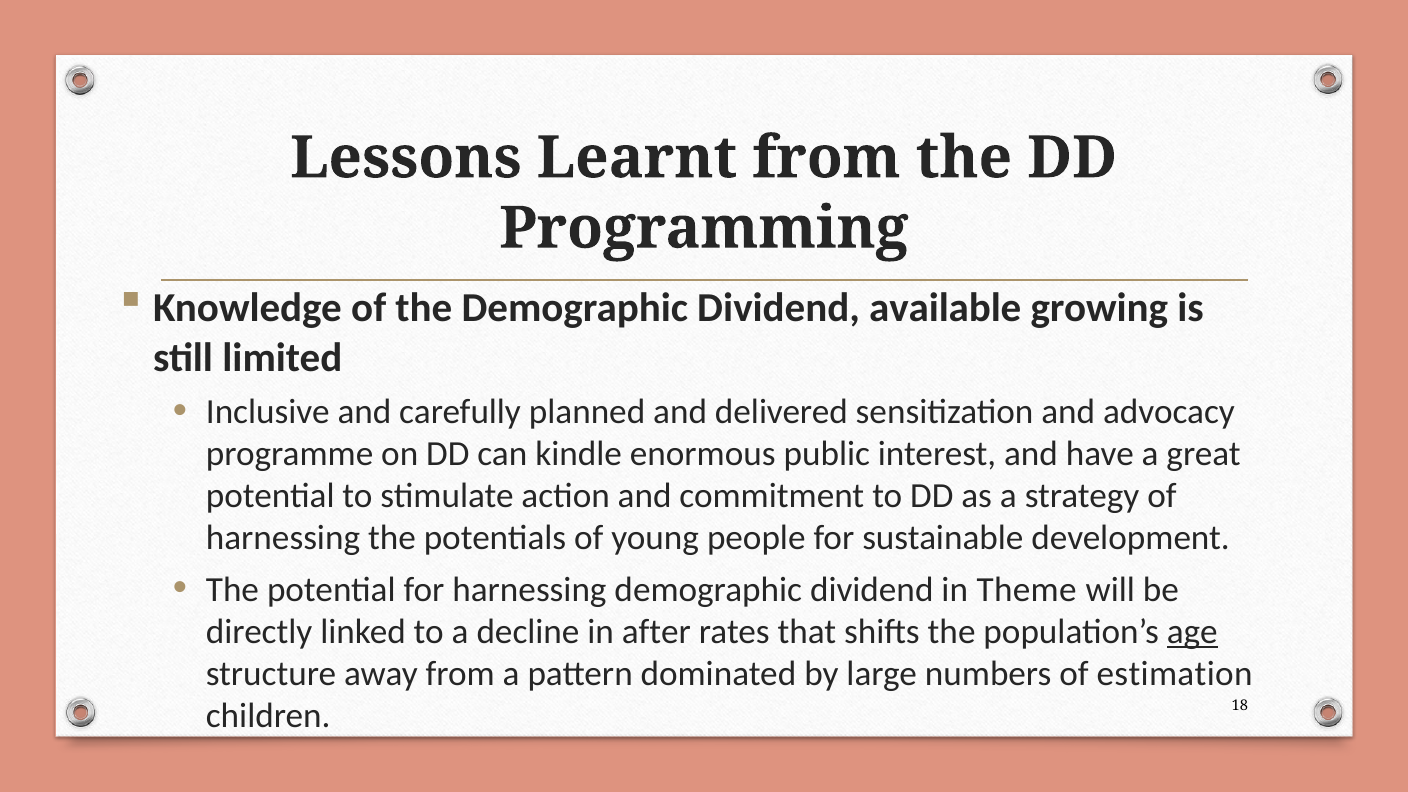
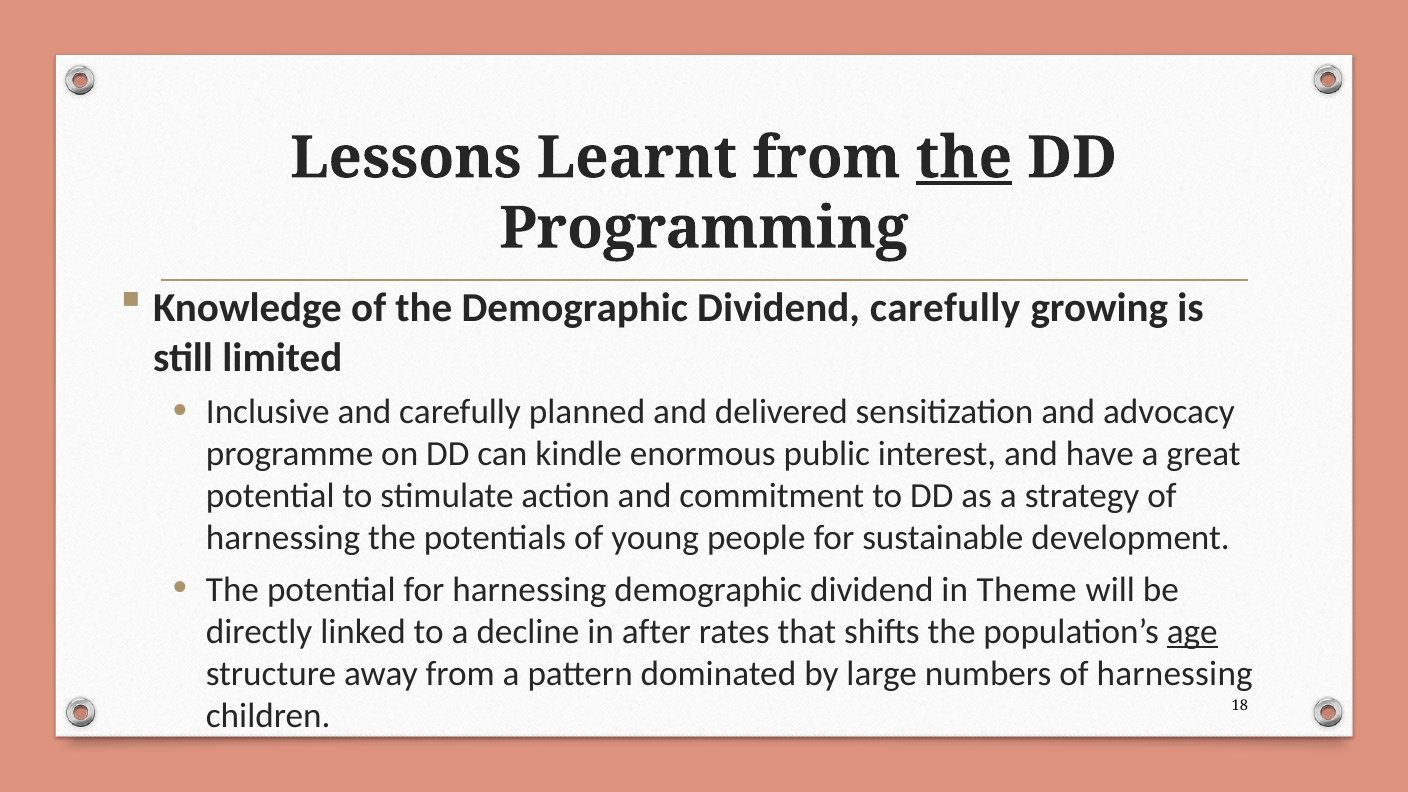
the at (964, 158) underline: none -> present
Dividend available: available -> carefully
numbers of estimation: estimation -> harnessing
